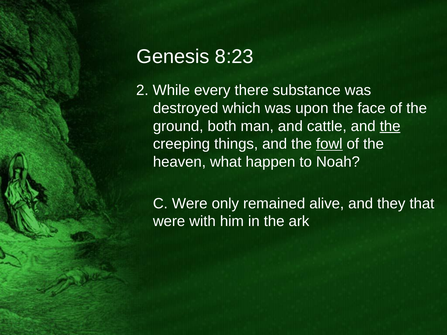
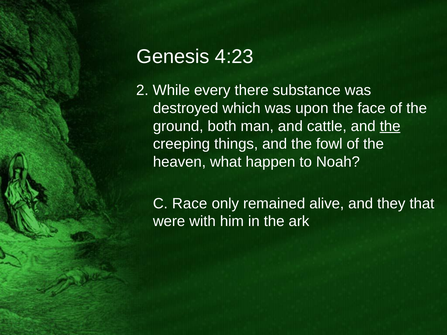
8:23: 8:23 -> 4:23
fowl underline: present -> none
C Were: Were -> Race
